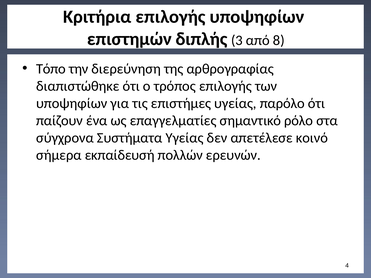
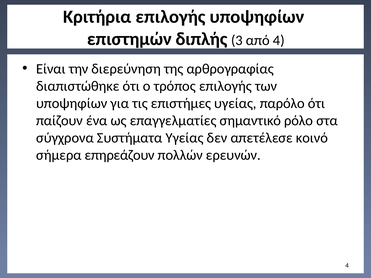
από 8: 8 -> 4
Τόπο: Τόπο -> Είναι
εκπαίδευσή: εκπαίδευσή -> επηρεάζουν
